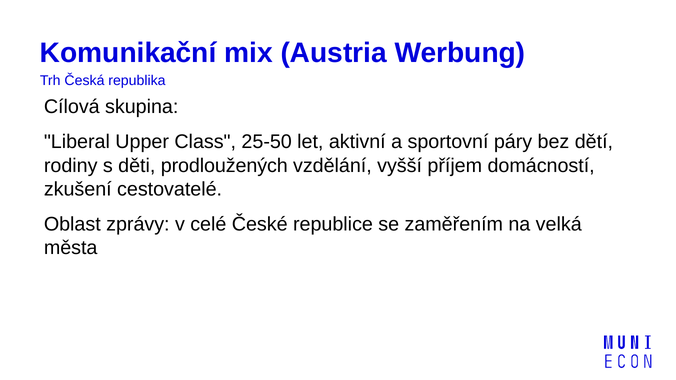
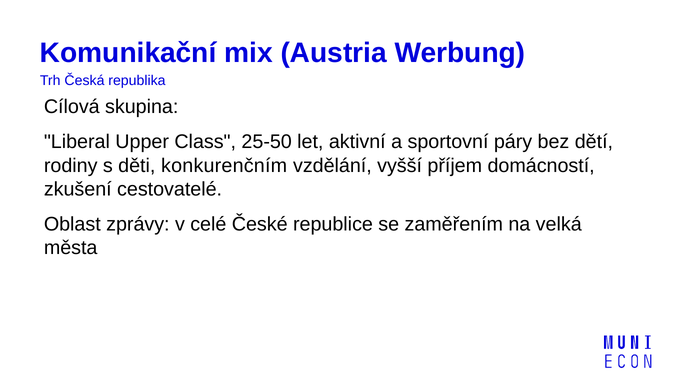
prodloužených: prodloužených -> konkurenčním
